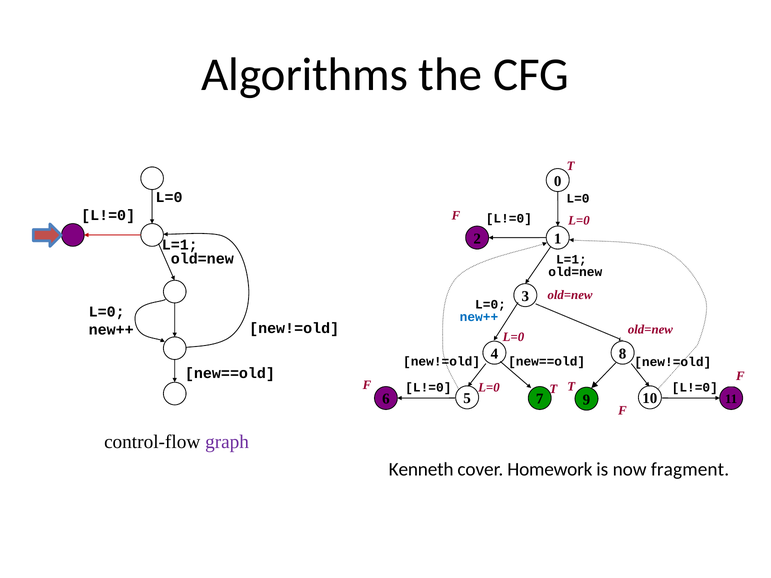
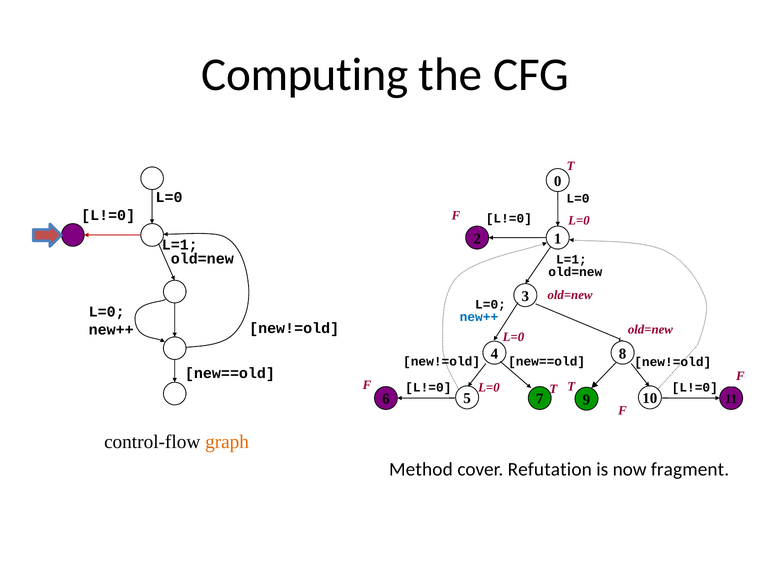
Algorithms: Algorithms -> Computing
graph colour: purple -> orange
Kenneth: Kenneth -> Method
Homework: Homework -> Refutation
